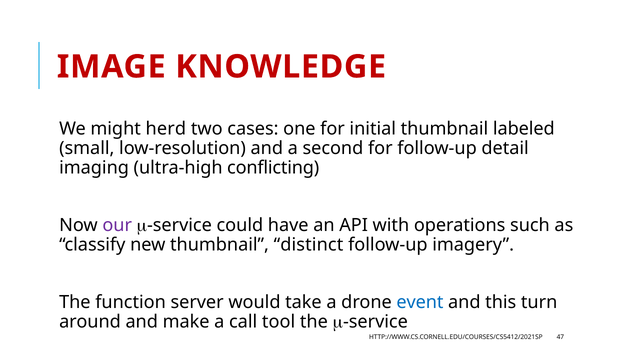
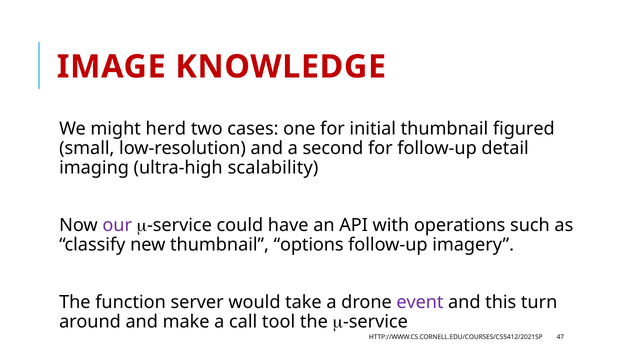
labeled: labeled -> figured
conflicting: conflicting -> scalability
distinct: distinct -> options
event colour: blue -> purple
